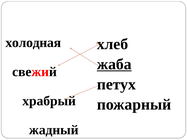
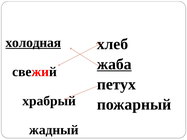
холодная underline: none -> present
